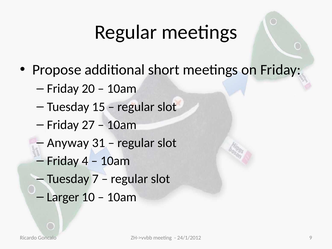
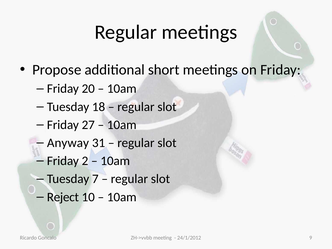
15: 15 -> 18
4: 4 -> 2
Larger: Larger -> Reject
